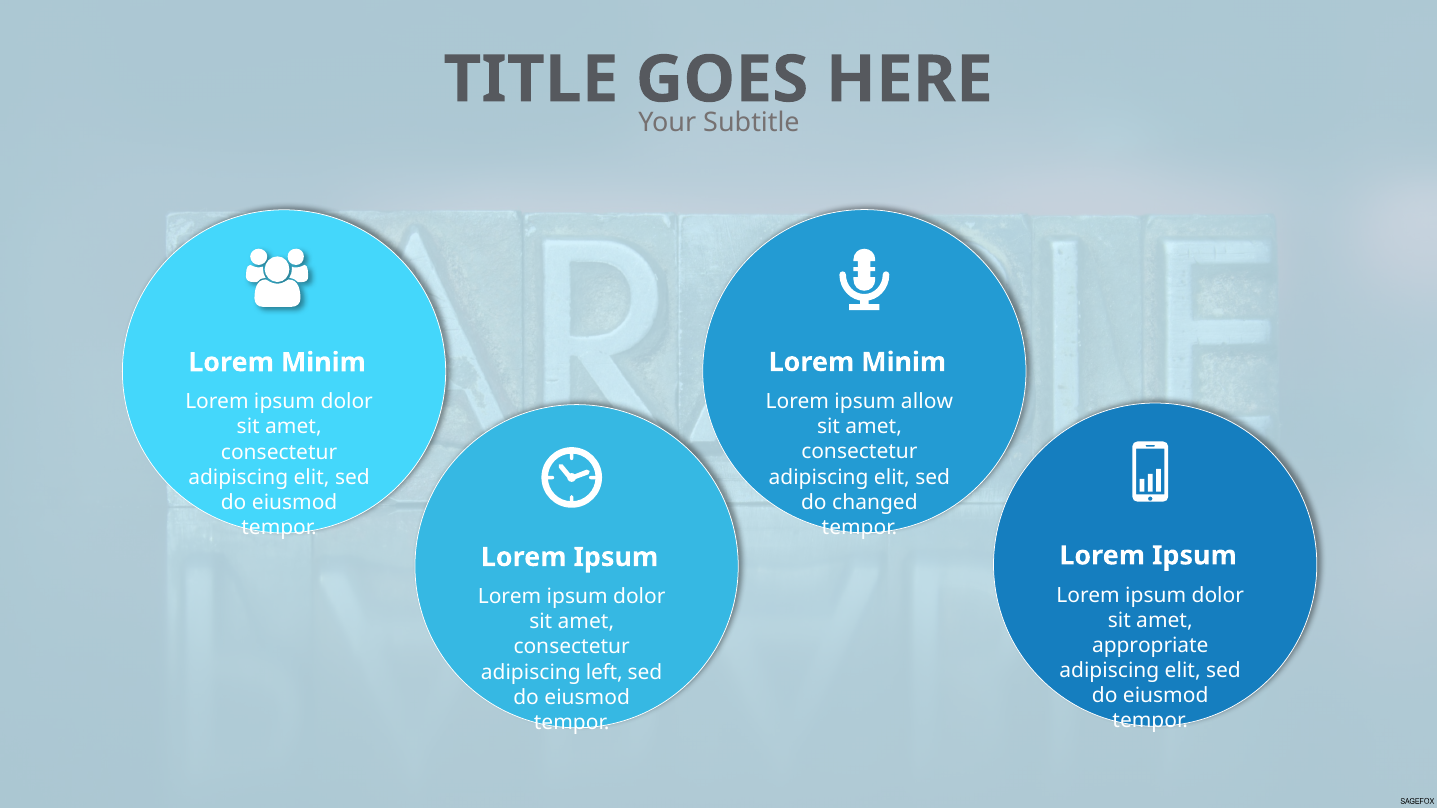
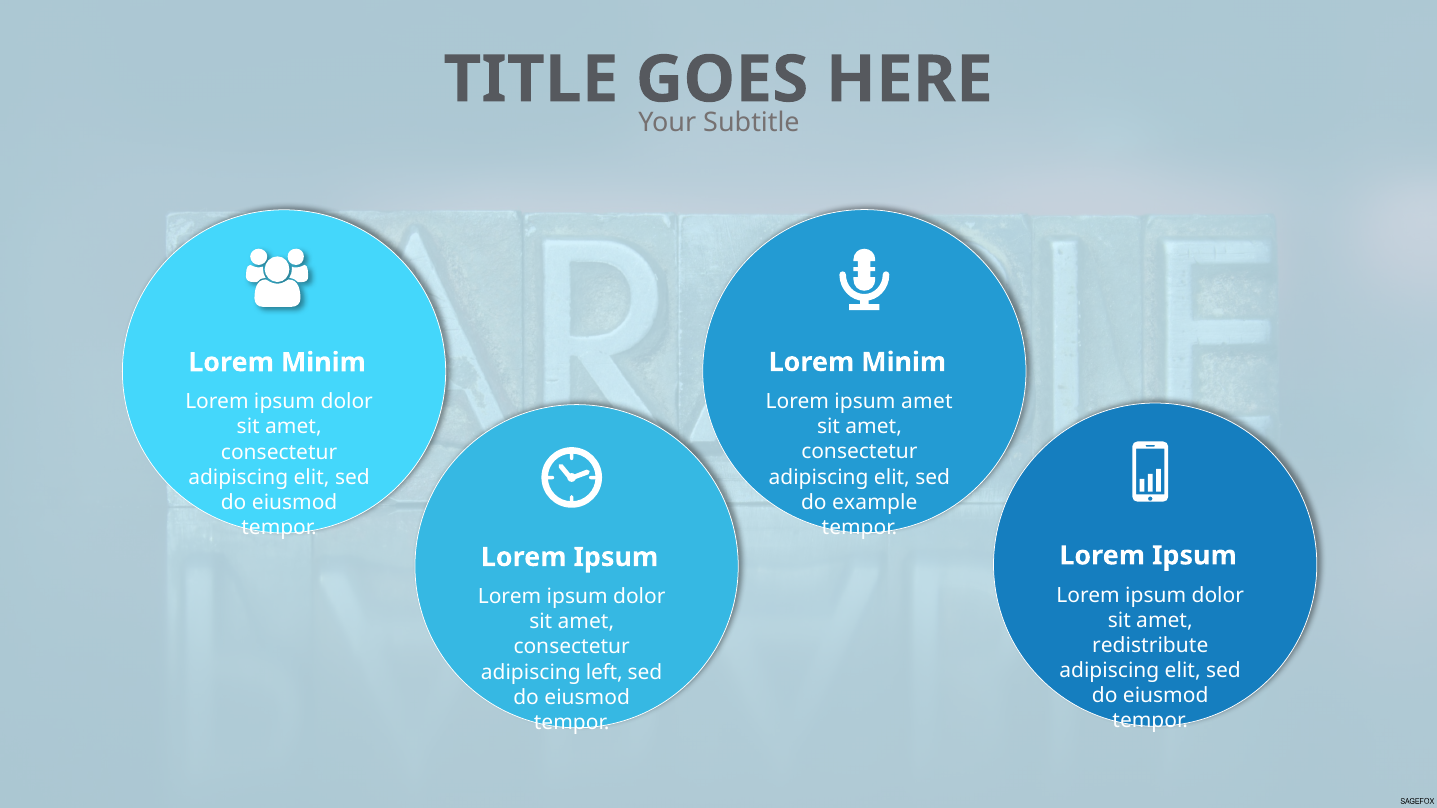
ipsum allow: allow -> amet
changed: changed -> example
appropriate: appropriate -> redistribute
